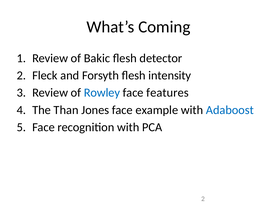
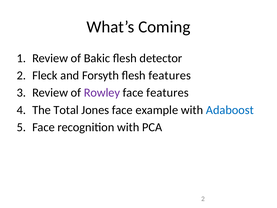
flesh intensity: intensity -> features
Rowley colour: blue -> purple
Than: Than -> Total
